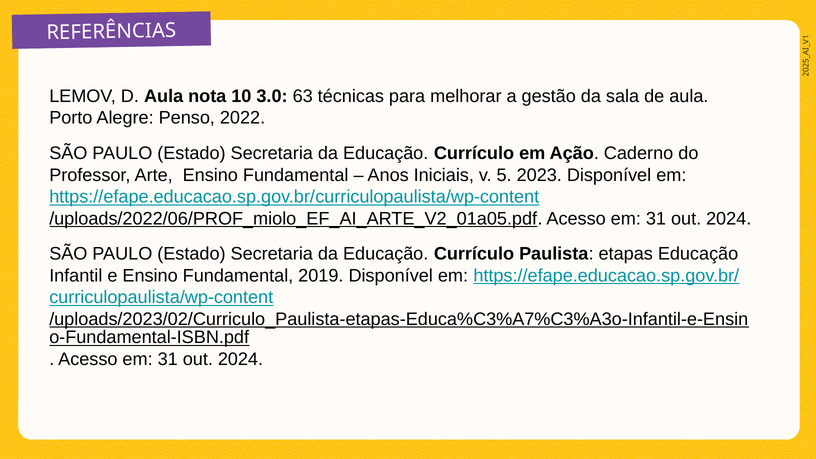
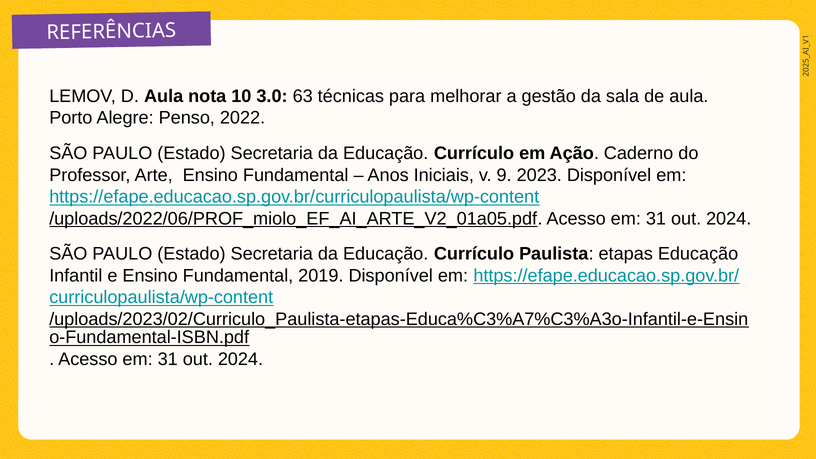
v 5: 5 -> 9
